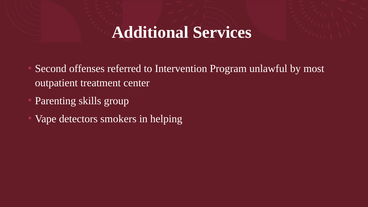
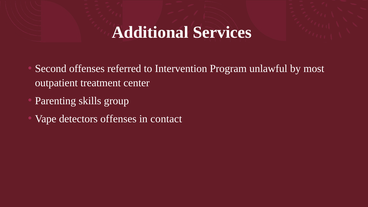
detectors smokers: smokers -> offenses
helping: helping -> contact
